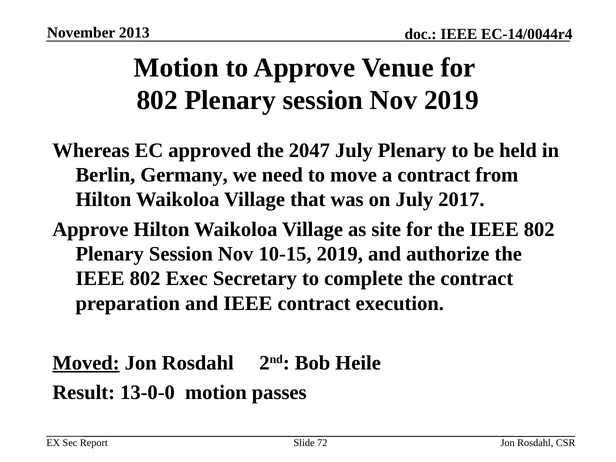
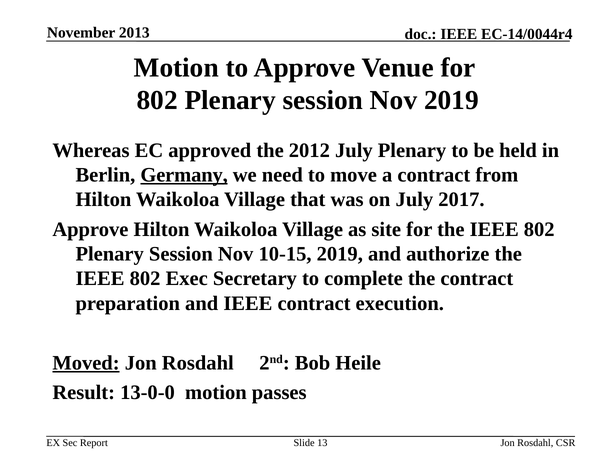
2047: 2047 -> 2012
Germany underline: none -> present
72: 72 -> 13
